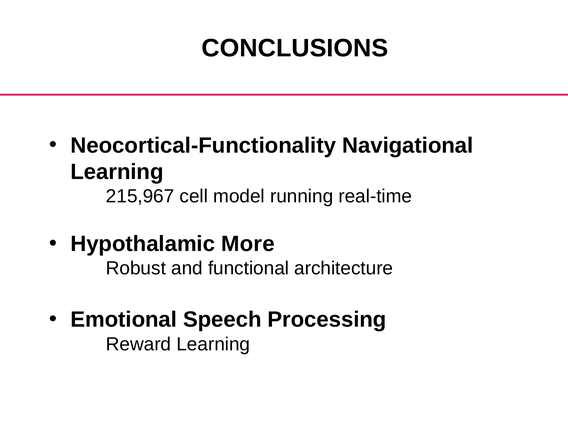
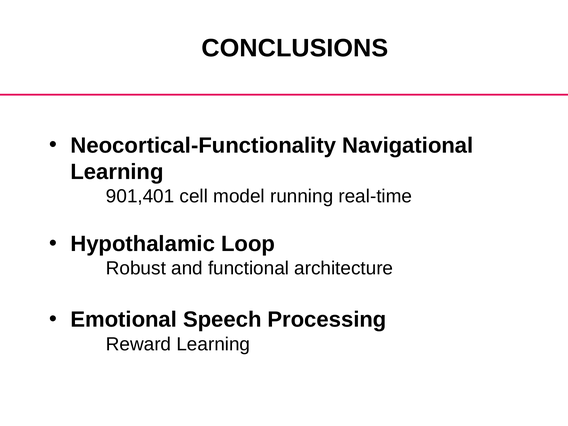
215,967: 215,967 -> 901,401
More: More -> Loop
